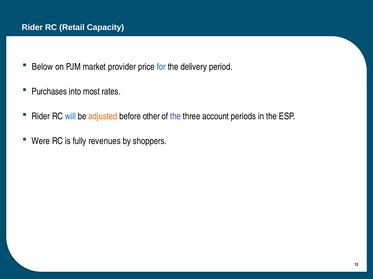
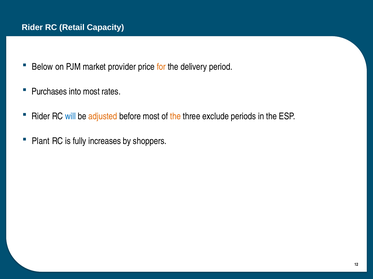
for colour: blue -> orange
before other: other -> most
the at (175, 117) colour: purple -> orange
account: account -> exclude
Were: Were -> Plant
revenues: revenues -> increases
